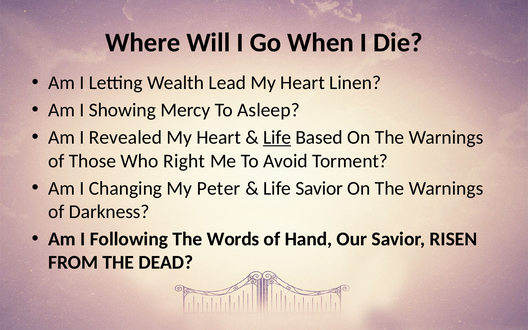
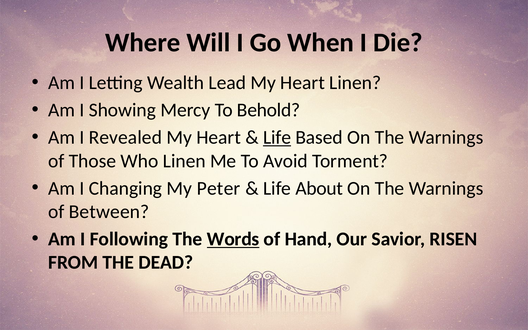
Asleep: Asleep -> Behold
Who Right: Right -> Linen
Life Savior: Savior -> About
Darkness: Darkness -> Between
Words underline: none -> present
